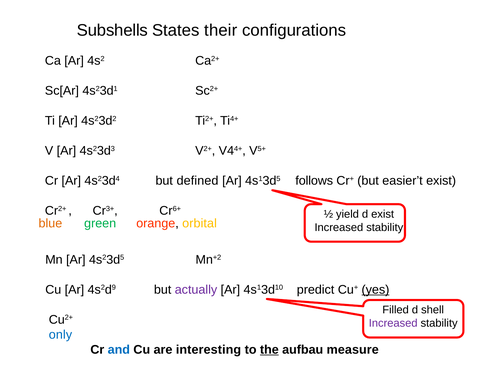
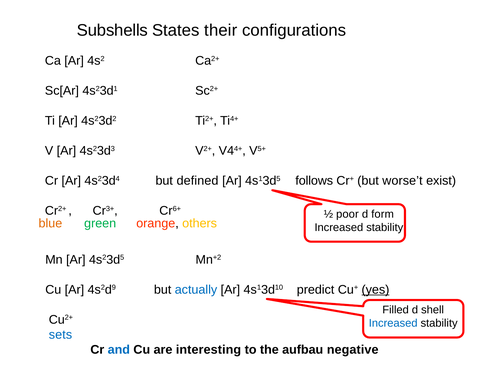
easier’t: easier’t -> worse’t
yield: yield -> poor
d exist: exist -> form
orbital: orbital -> others
actually colour: purple -> blue
Increased at (393, 324) colour: purple -> blue
only: only -> sets
the underline: present -> none
measure: measure -> negative
